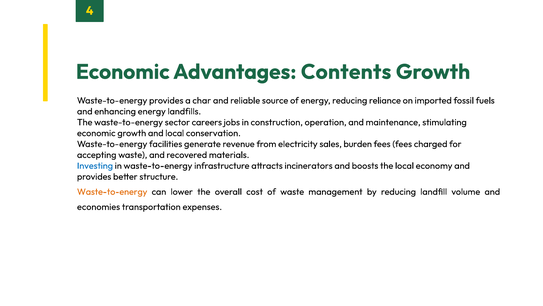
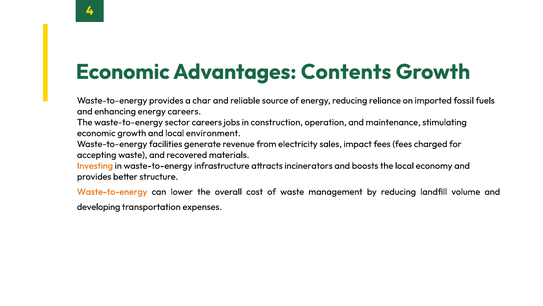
energy landfills: landfills -> careers
conservation: conservation -> environment
burden: burden -> impact
Investing colour: blue -> orange
economies: economies -> developing
